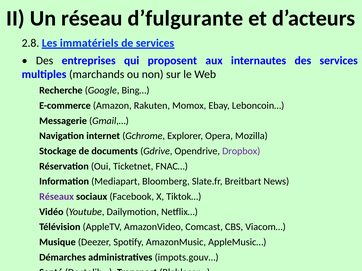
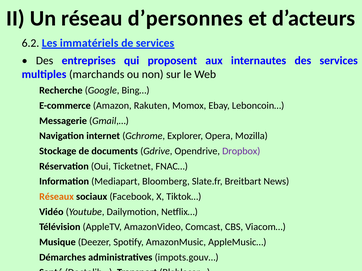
d’fulgurante: d’fulgurante -> d’personnes
2.8: 2.8 -> 6.2
Réseaux colour: purple -> orange
